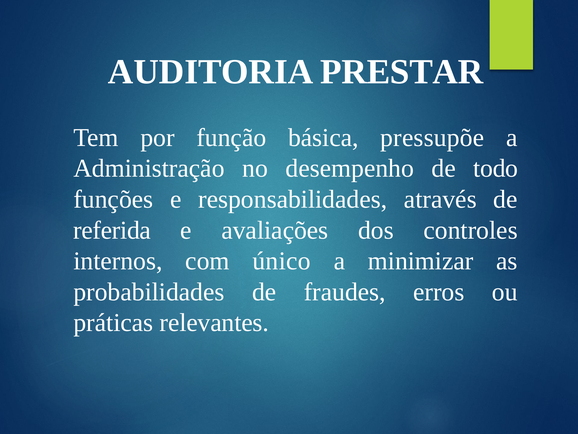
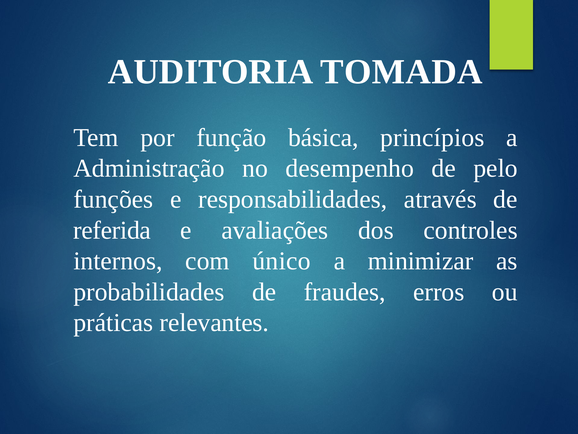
PRESTAR: PRESTAR -> TOMADA
pressupõe: pressupõe -> princípios
todo: todo -> pelo
